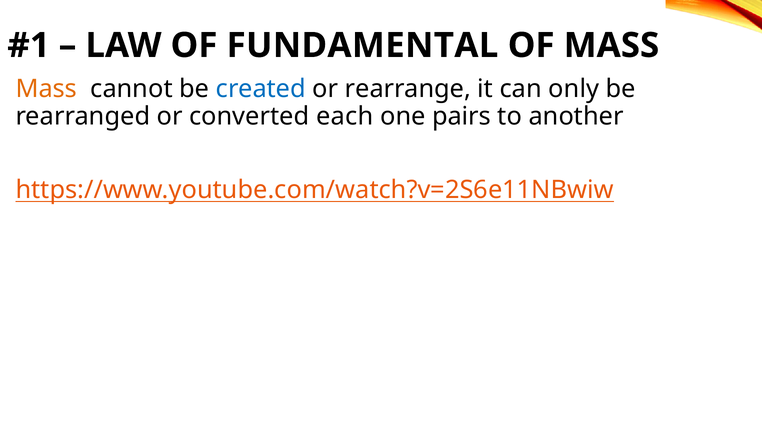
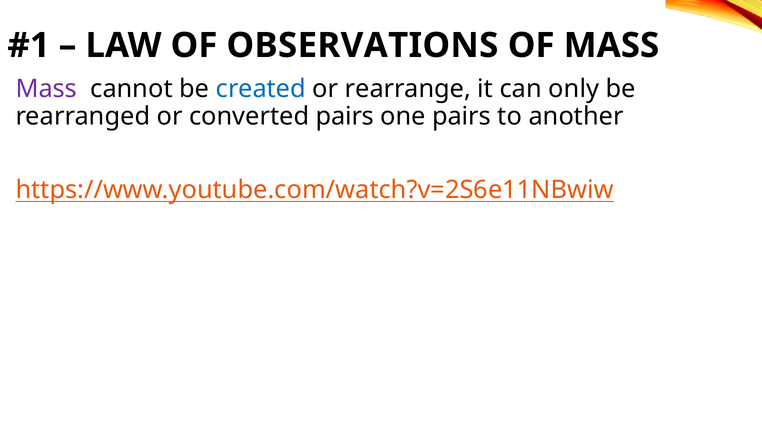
FUNDAMENTAL: FUNDAMENTAL -> OBSERVATIONS
Mass at (46, 89) colour: orange -> purple
converted each: each -> pairs
